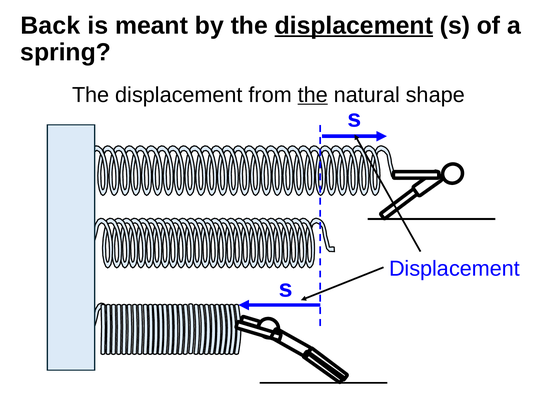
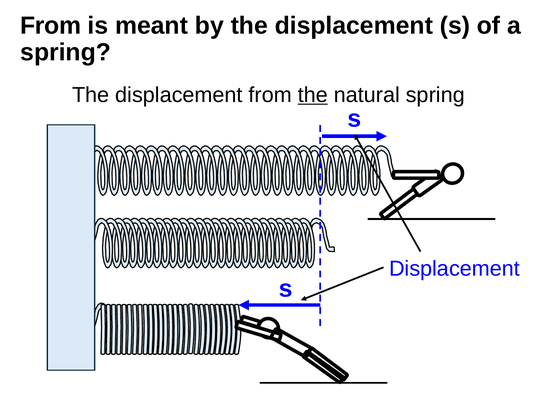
Back at (50, 25): Back -> From
displacement at (354, 25) underline: present -> none
natural shape: shape -> spring
